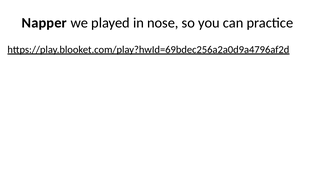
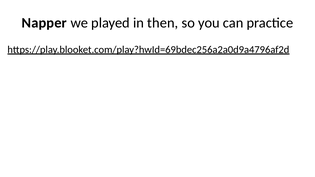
nose: nose -> then
